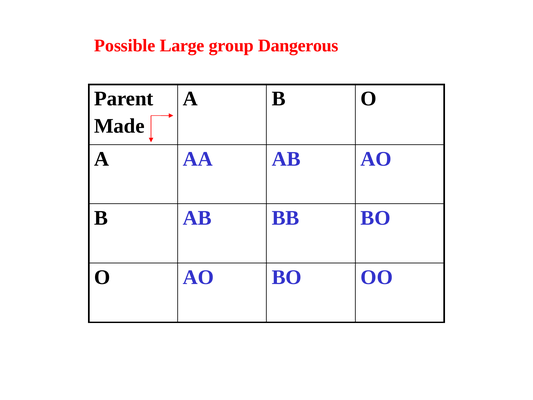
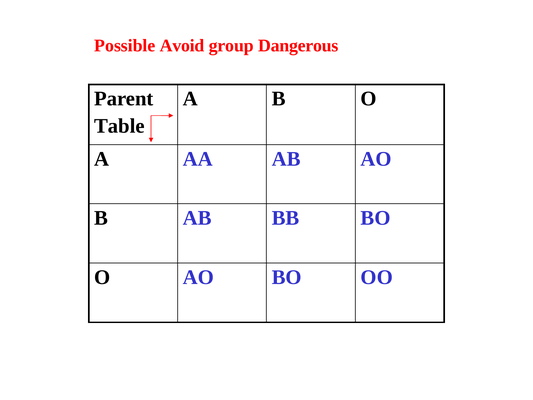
Large: Large -> Avoid
Made: Made -> Table
